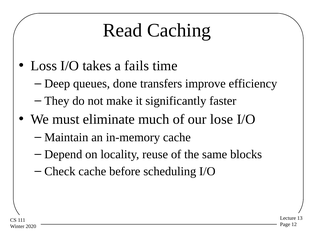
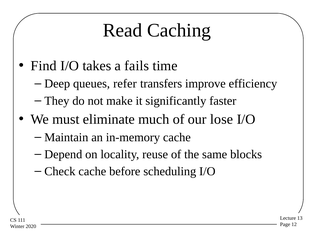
Loss: Loss -> Find
done: done -> refer
